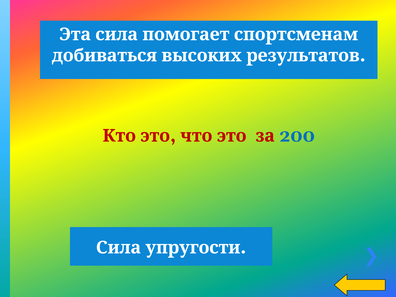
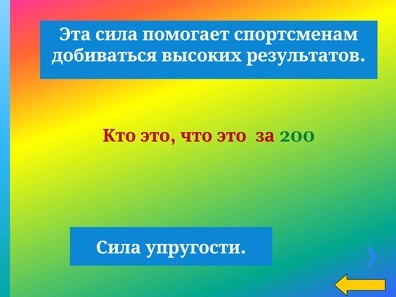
200 colour: blue -> green
